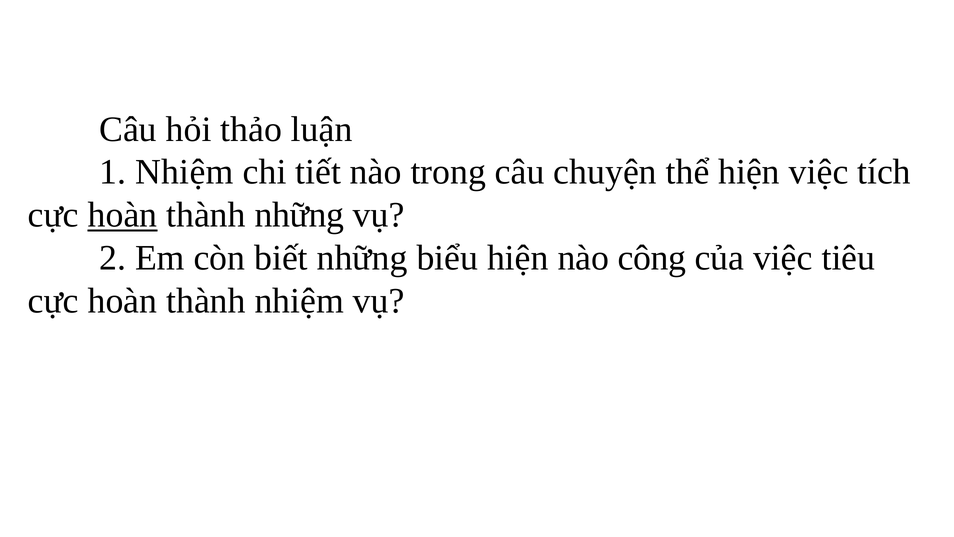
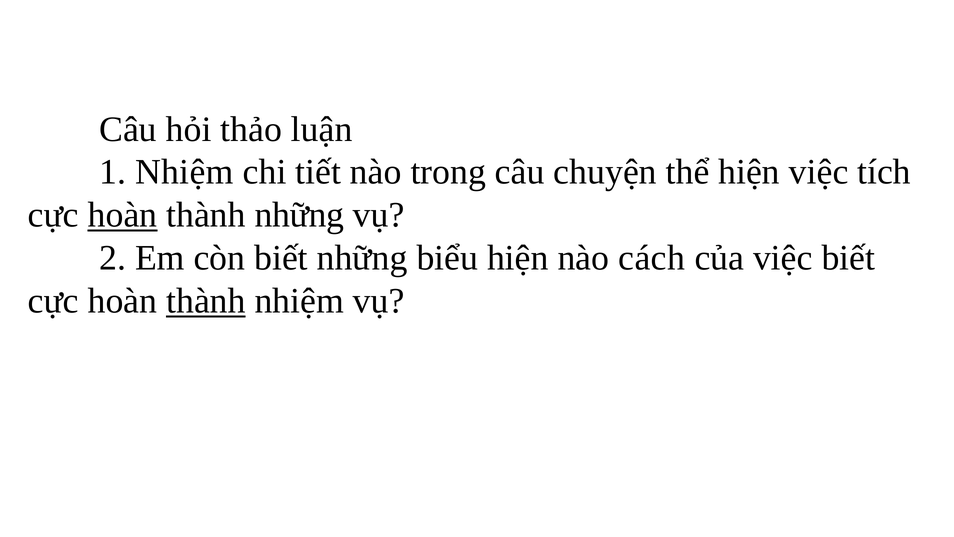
công: công -> cách
việc tiêu: tiêu -> biết
thành at (206, 301) underline: none -> present
